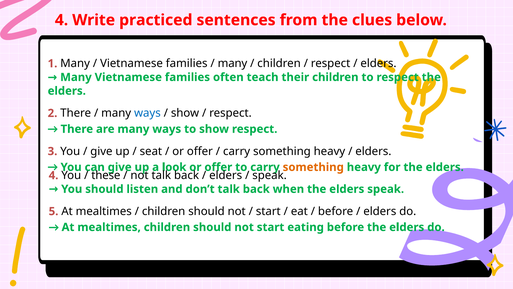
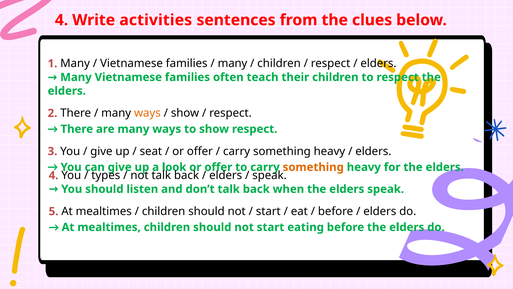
practiced: practiced -> activities
ways at (147, 113) colour: blue -> orange
these: these -> types
